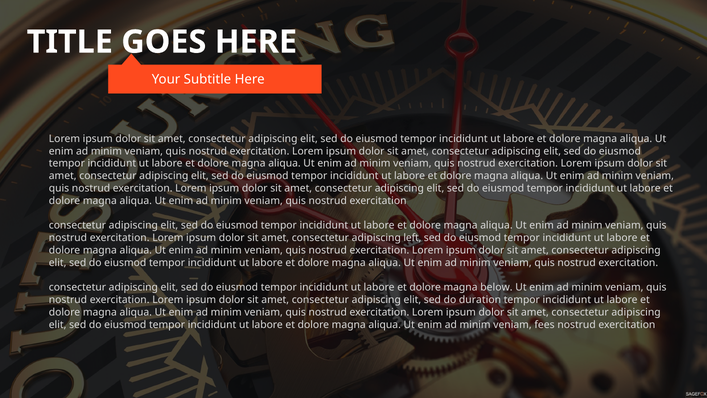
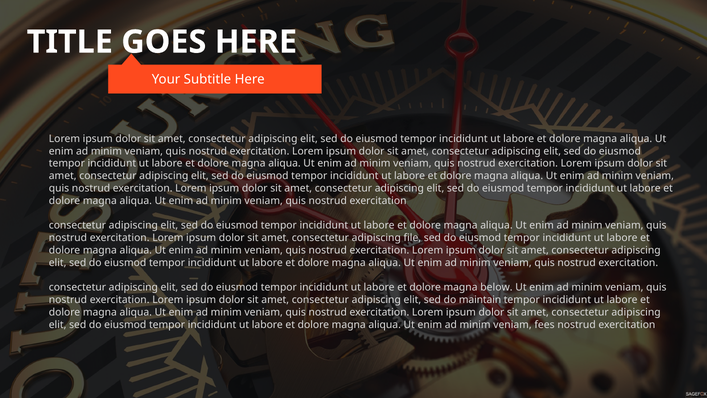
left: left -> file
duration: duration -> maintain
